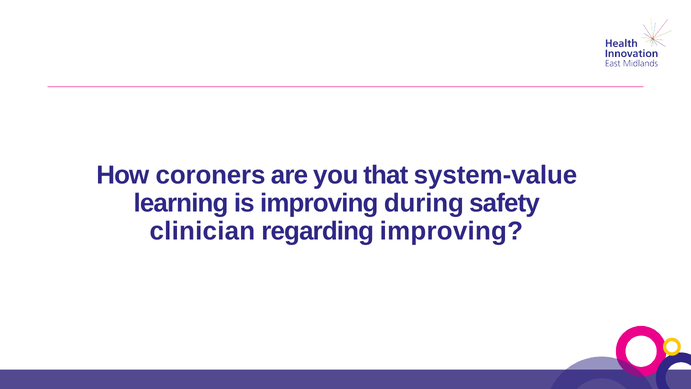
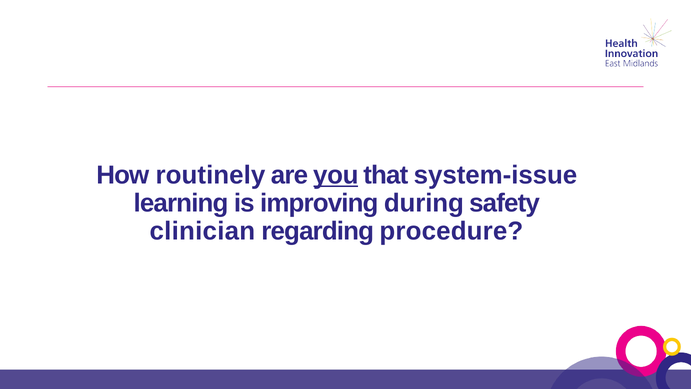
coroners: coroners -> routinely
you underline: none -> present
system-value: system-value -> system-issue
regarding improving: improving -> procedure
